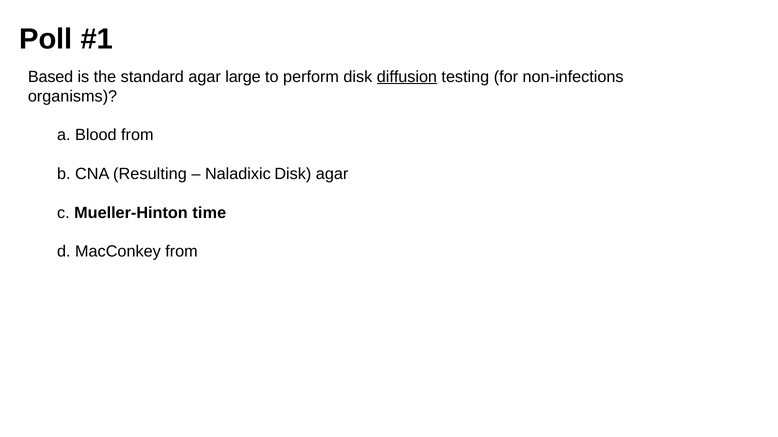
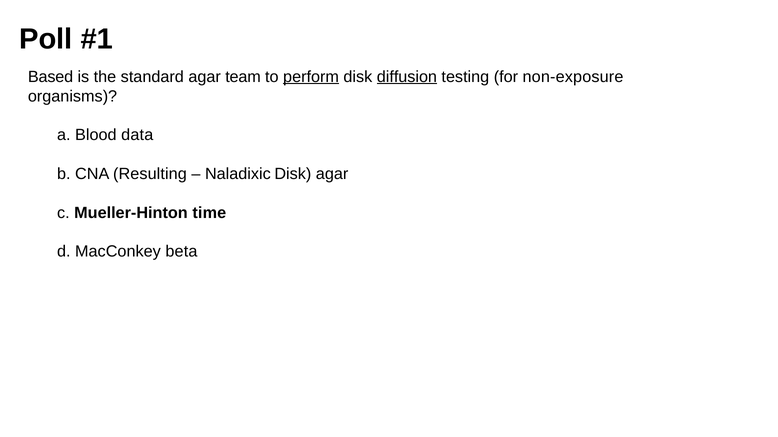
large: large -> team
perform underline: none -> present
non-infections: non-infections -> non-exposure
Blood from: from -> data
MacConkey from: from -> beta
